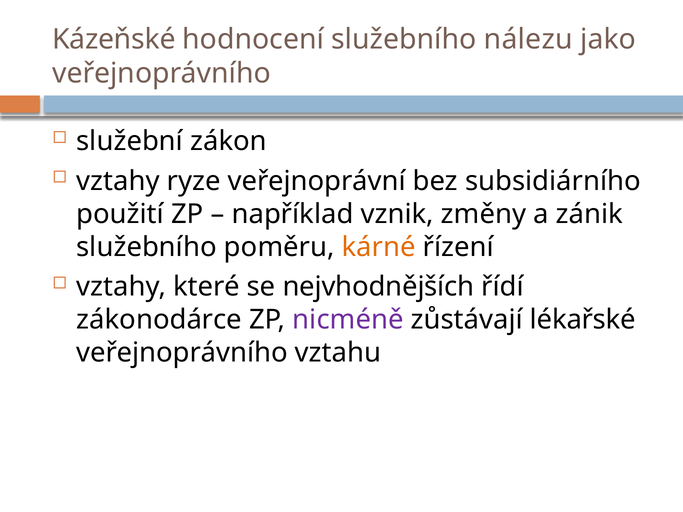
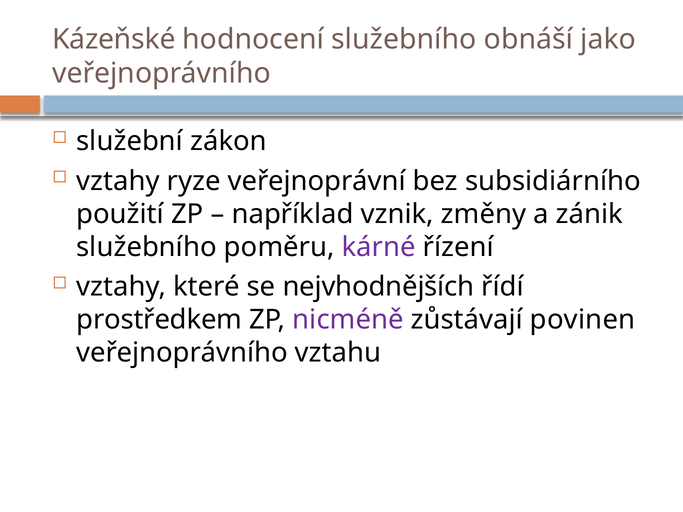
nálezu: nálezu -> obnáší
kárné colour: orange -> purple
zákonodárce: zákonodárce -> prostředkem
lékařské: lékařské -> povinen
